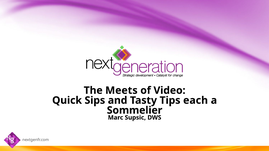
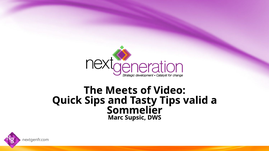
each: each -> valid
